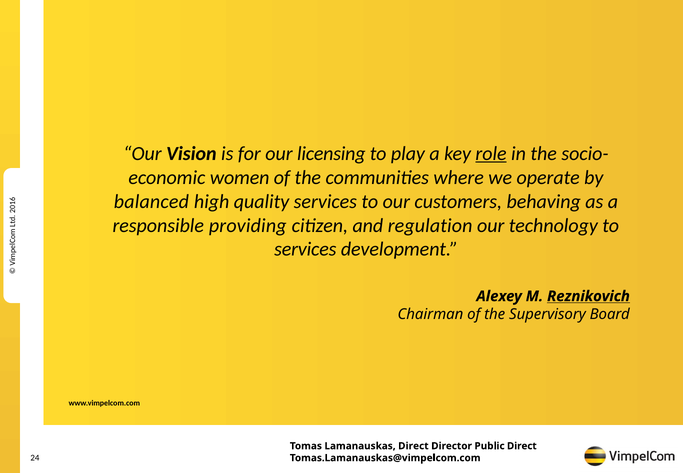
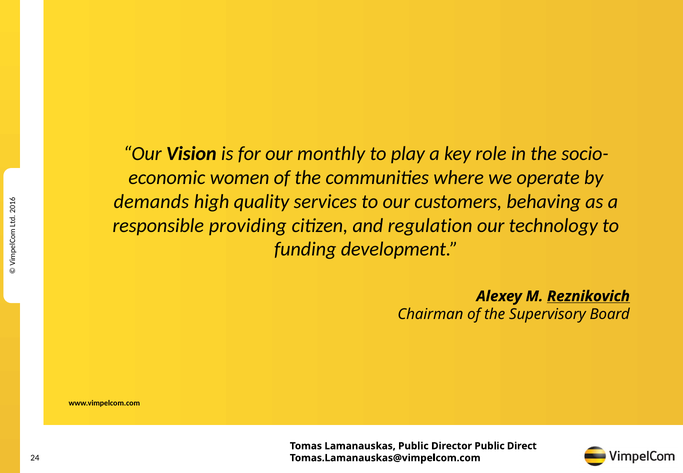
licensing: licensing -> monthly
role underline: present -> none
balanced: balanced -> demands
services at (305, 249): services -> funding
Lamanauskas Direct: Direct -> Public
